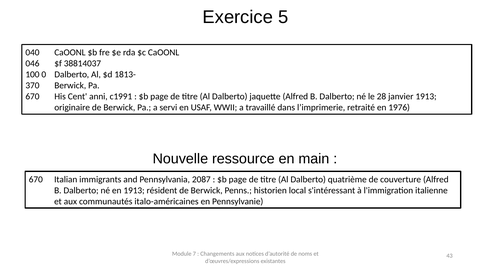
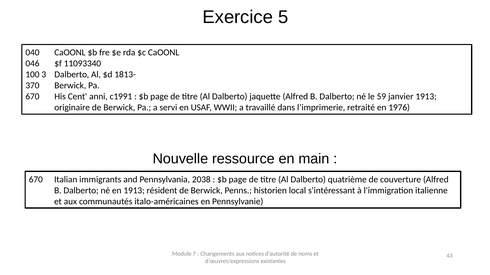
38814037: 38814037 -> 11093340
0: 0 -> 3
28: 28 -> 59
2087: 2087 -> 2038
